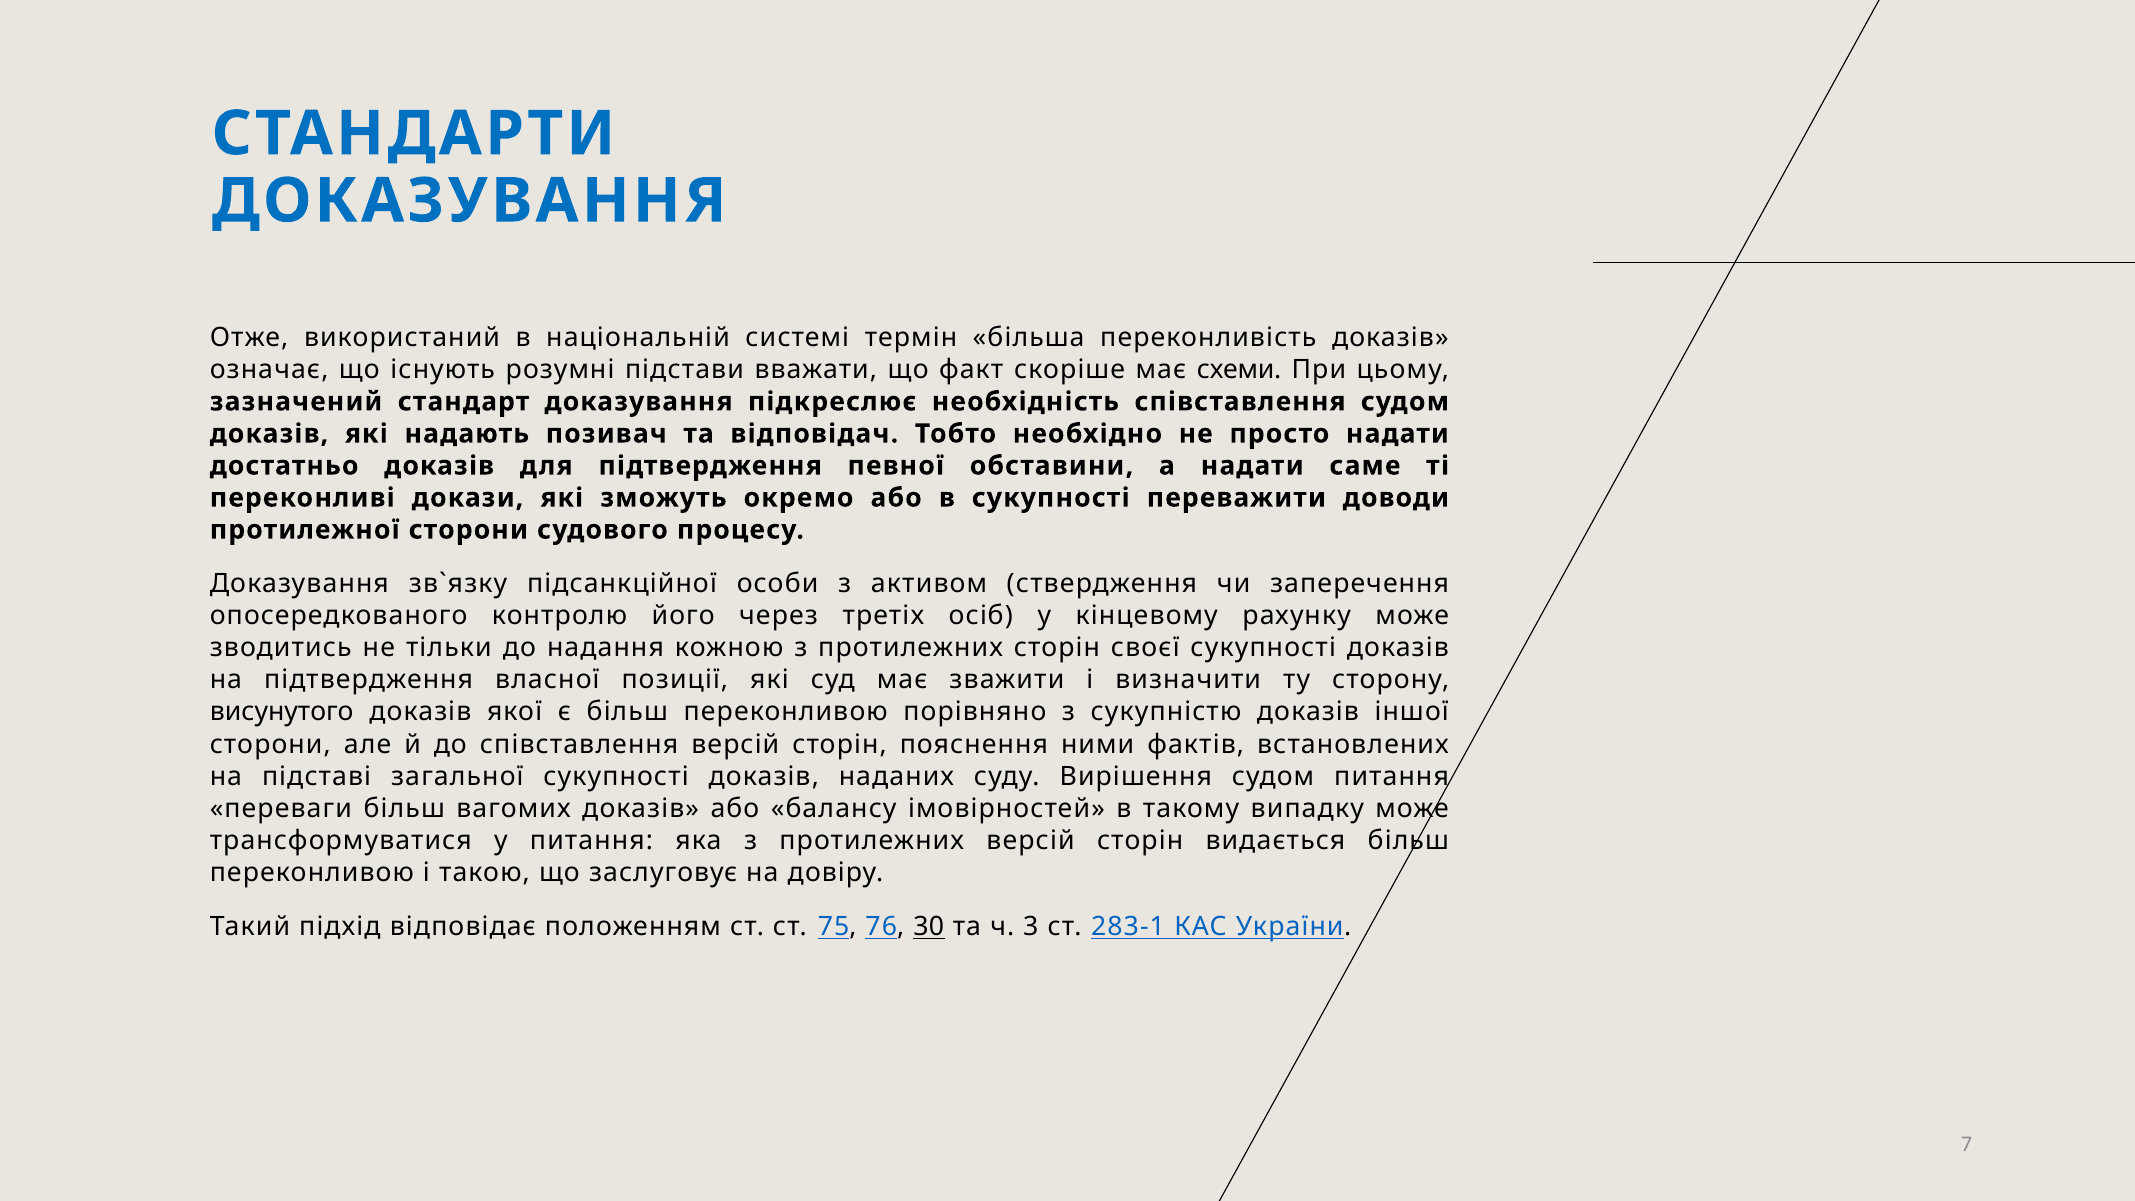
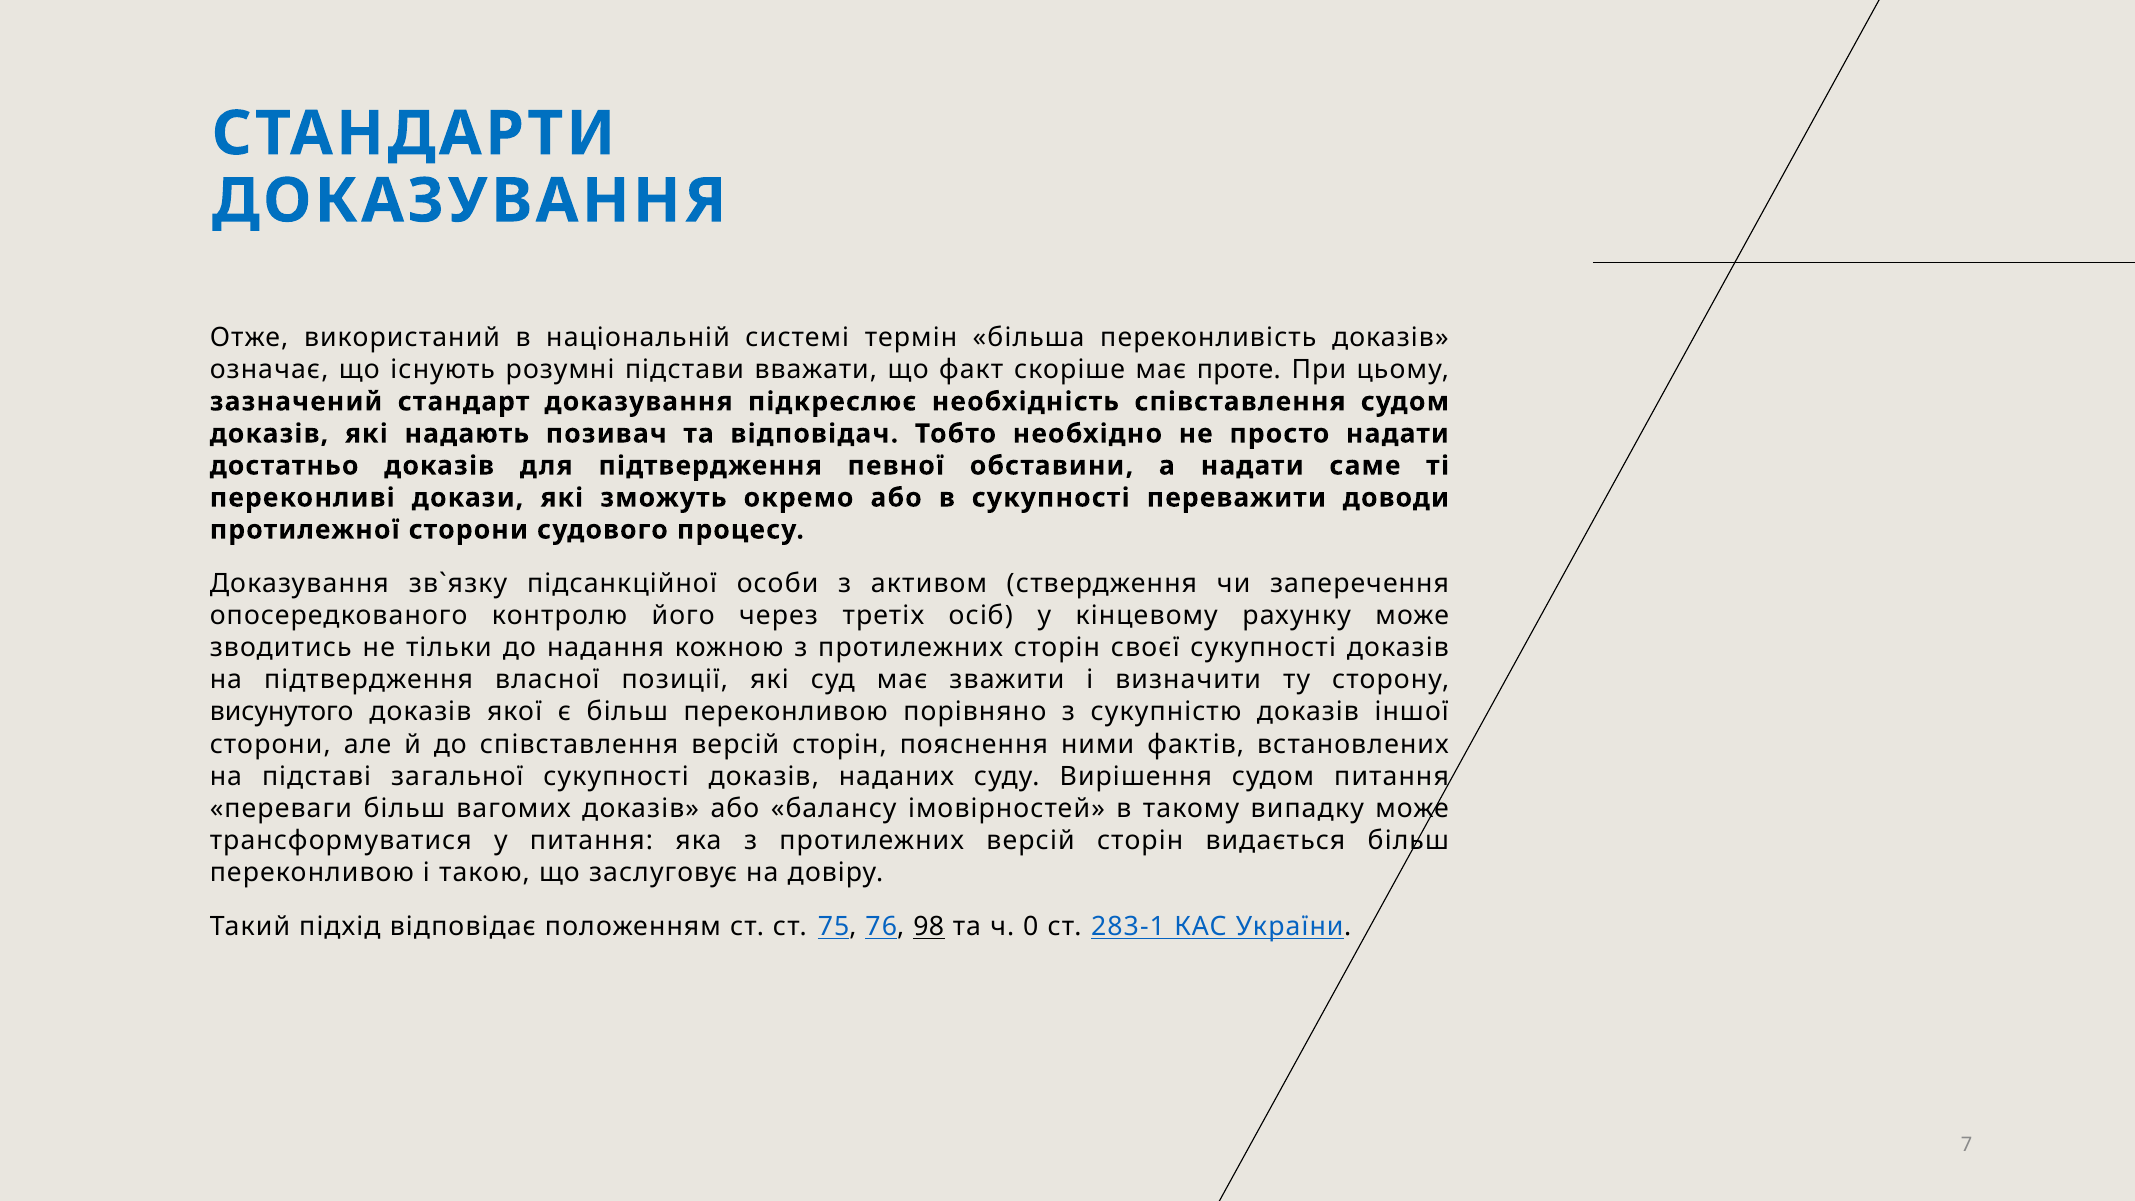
схеми: схеми -> проте
30: 30 -> 98
3: 3 -> 0
